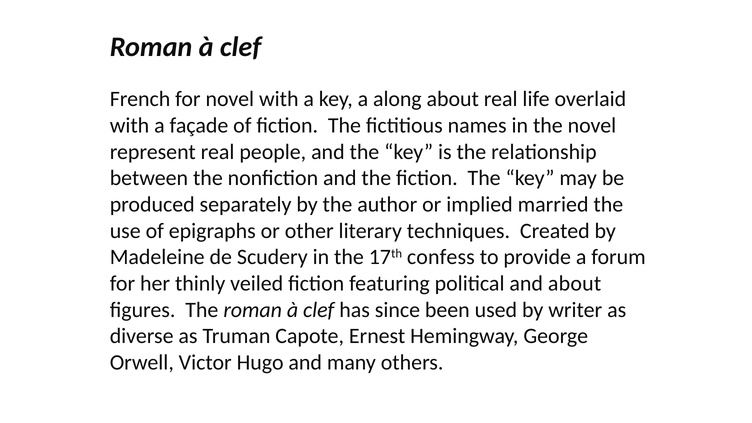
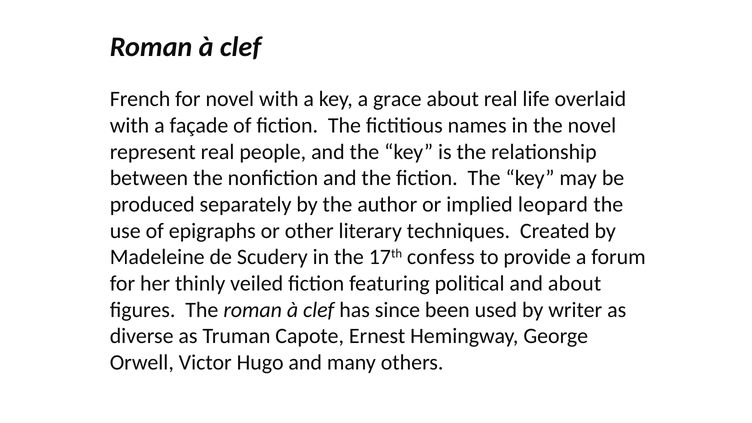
along: along -> grace
married: married -> leopard
